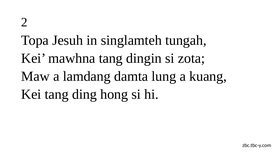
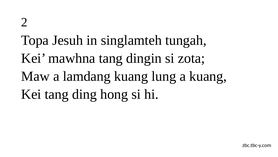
lamdang damta: damta -> kuang
